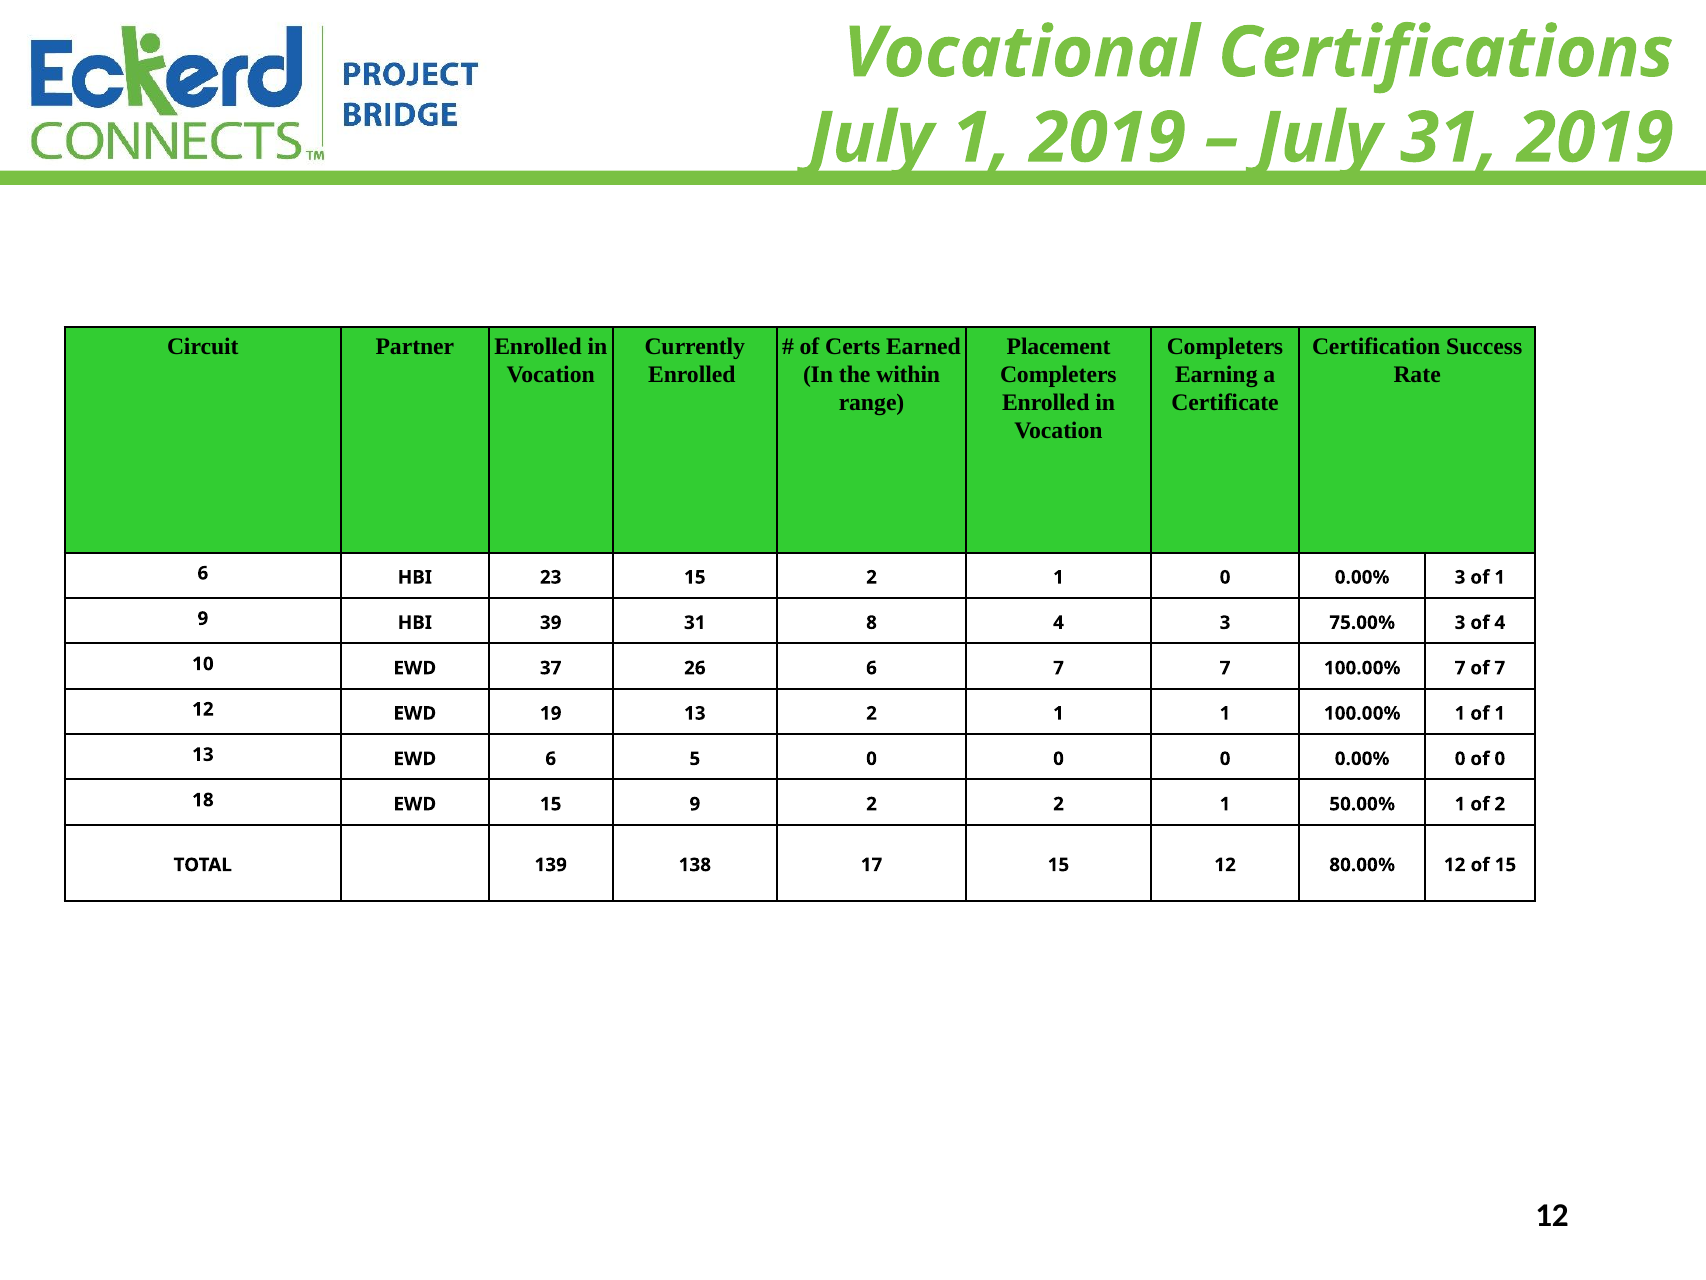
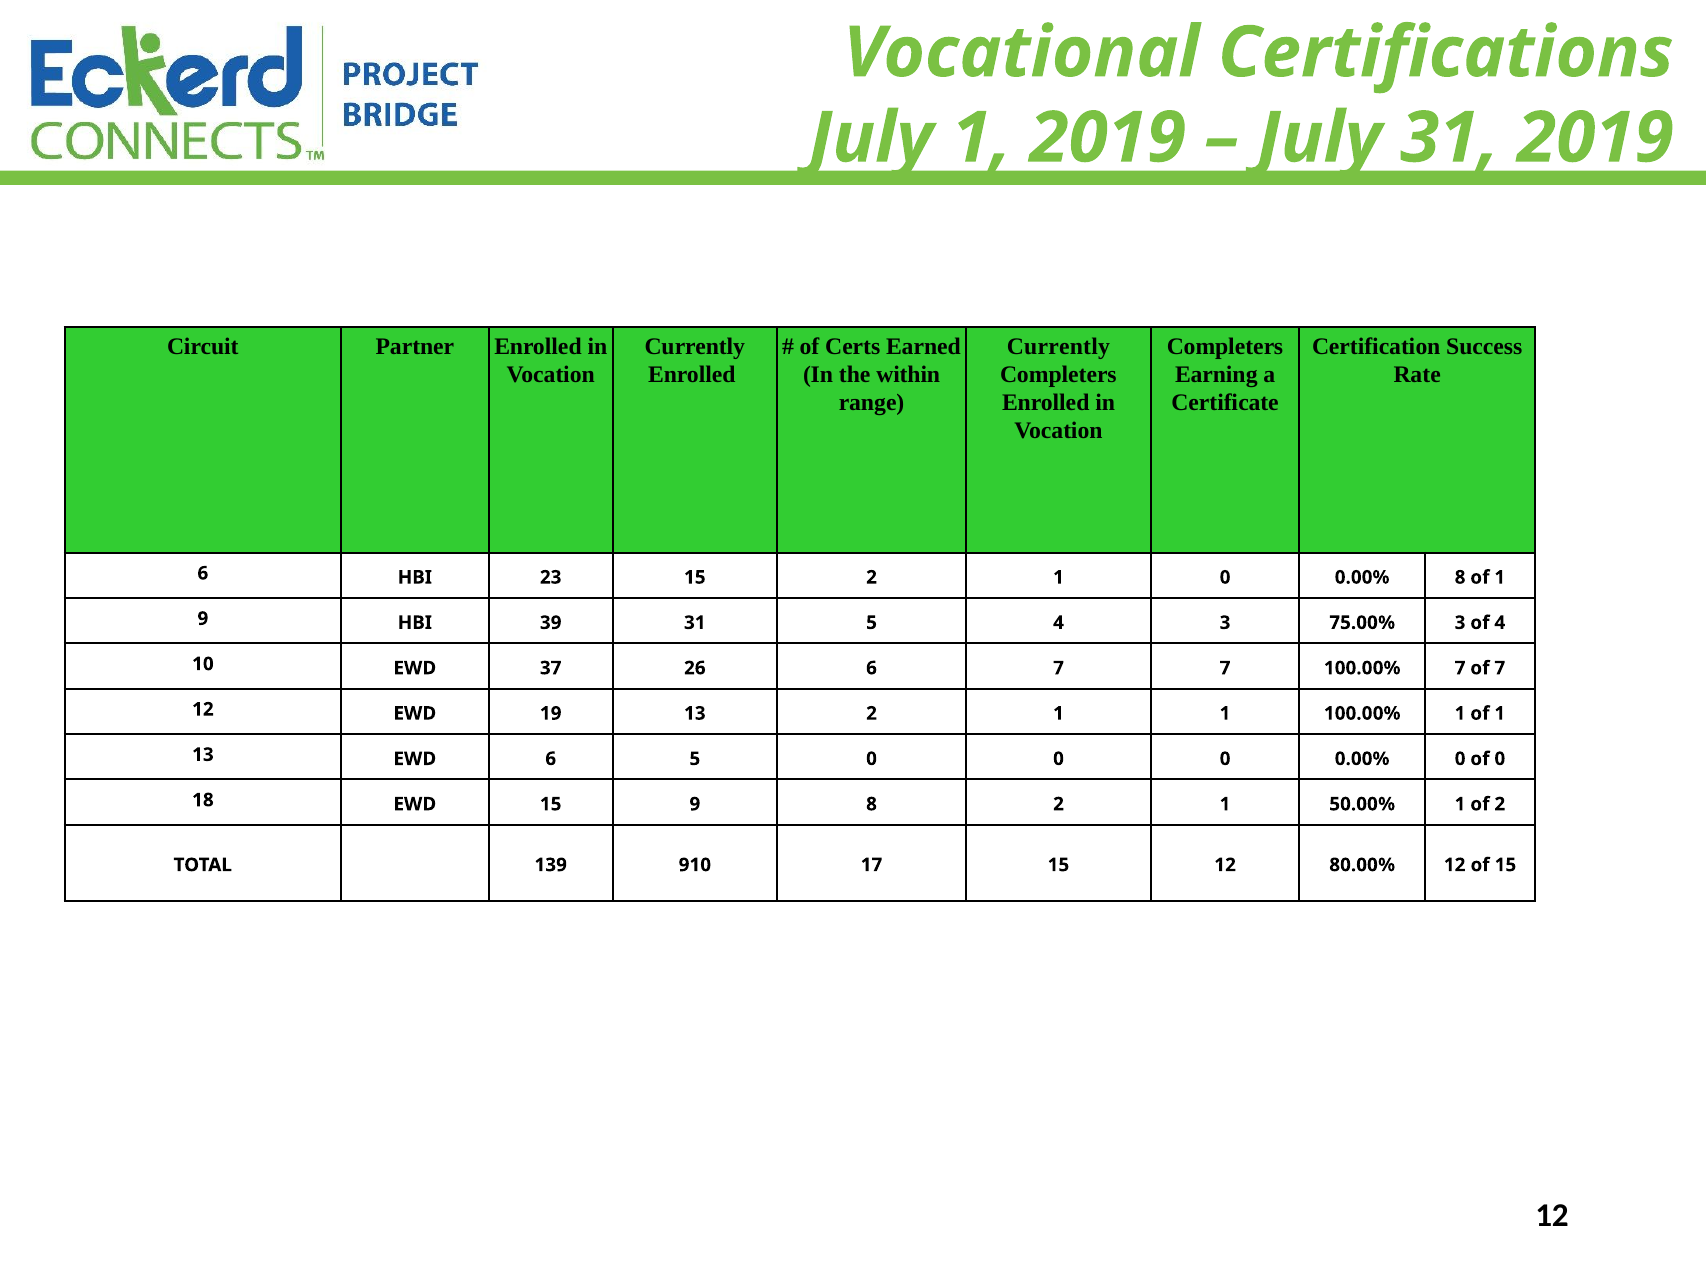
Placement at (1059, 347): Placement -> Currently
0.00% 3: 3 -> 8
31 8: 8 -> 5
9 2: 2 -> 8
138: 138 -> 910
